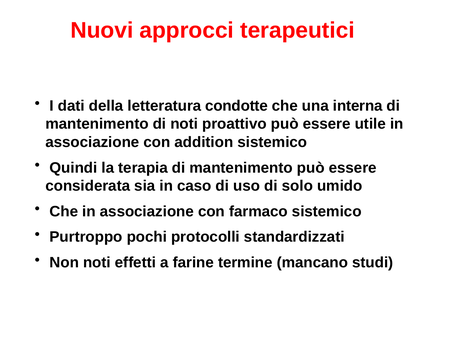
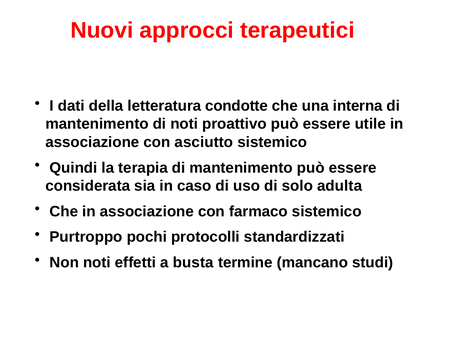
addition: addition -> asciutto
umido: umido -> adulta
farine: farine -> busta
